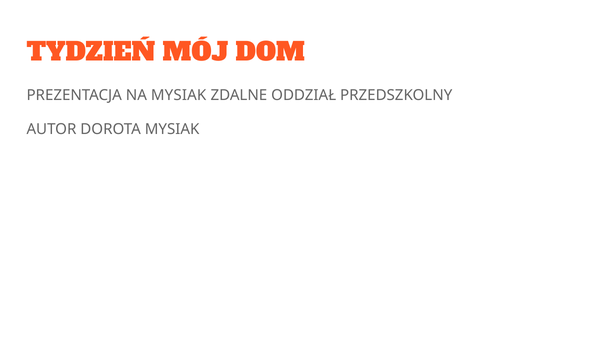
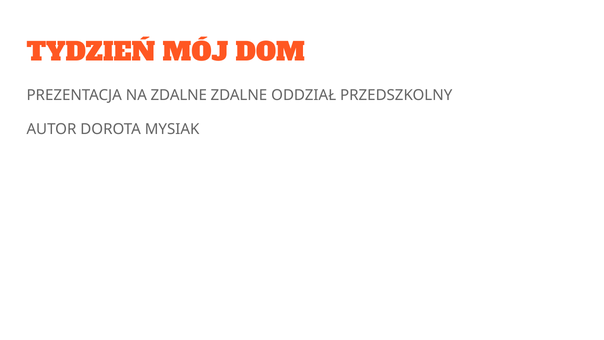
NA MYSIAK: MYSIAK -> ZDALNE
